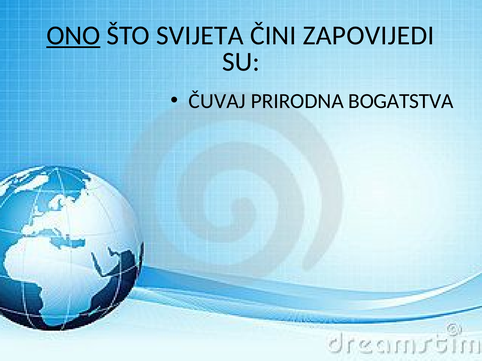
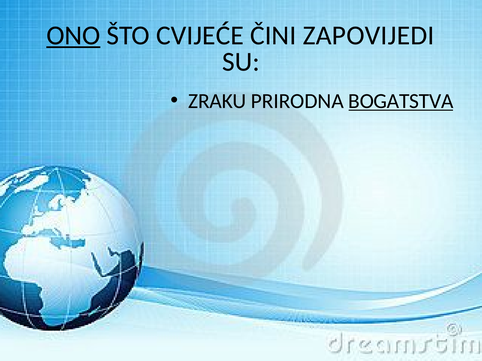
SVIJETA: SVIJETA -> CVIJEĆE
ČUVAJ: ČUVAJ -> ZRAKU
BOGATSTVA underline: none -> present
